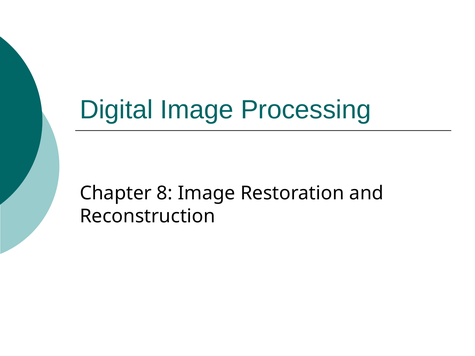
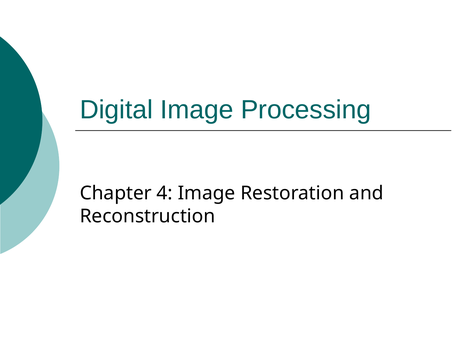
8: 8 -> 4
